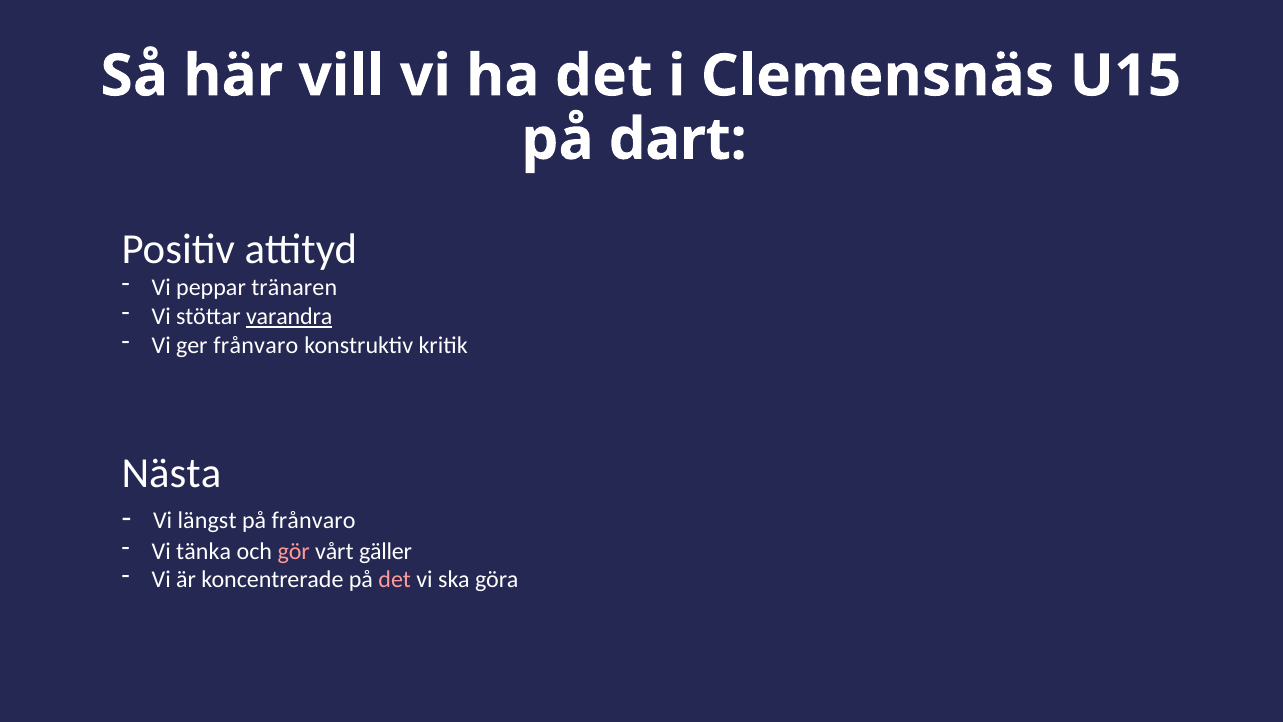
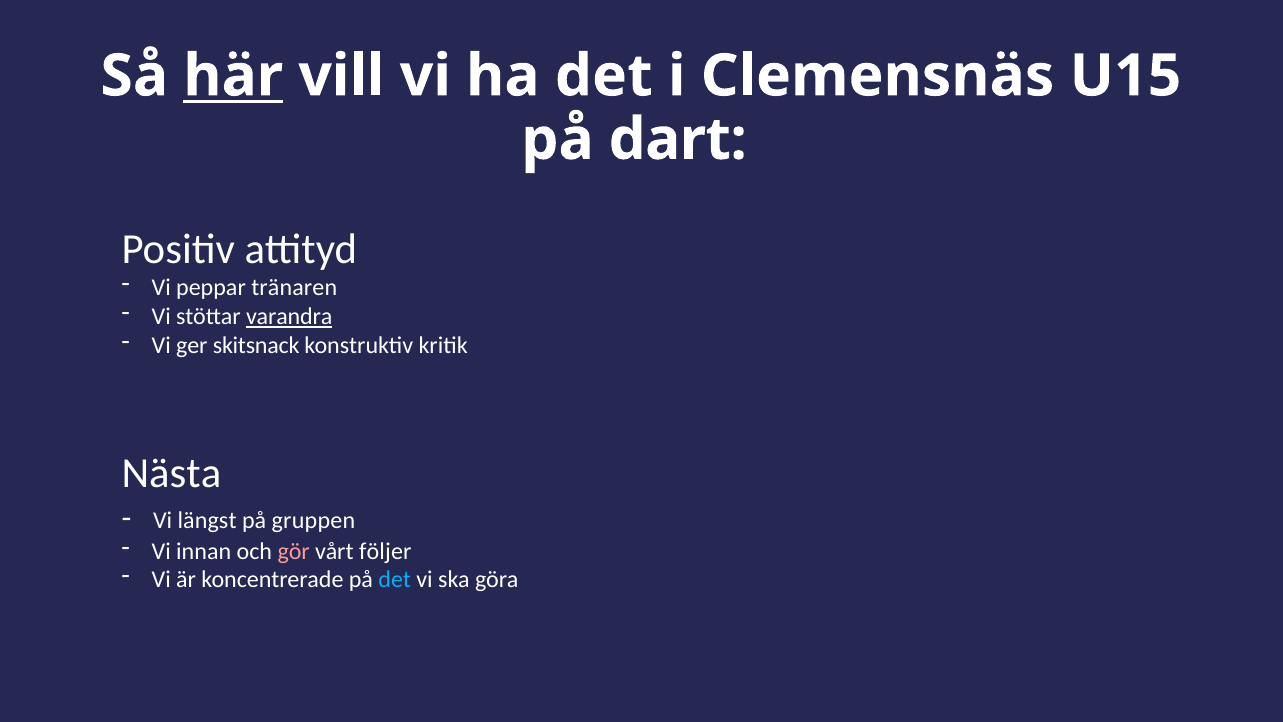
här underline: none -> present
ger frånvaro: frånvaro -> skitsnack
på frånvaro: frånvaro -> gruppen
tänka: tänka -> innan
gäller: gäller -> följer
det at (395, 580) colour: pink -> light blue
